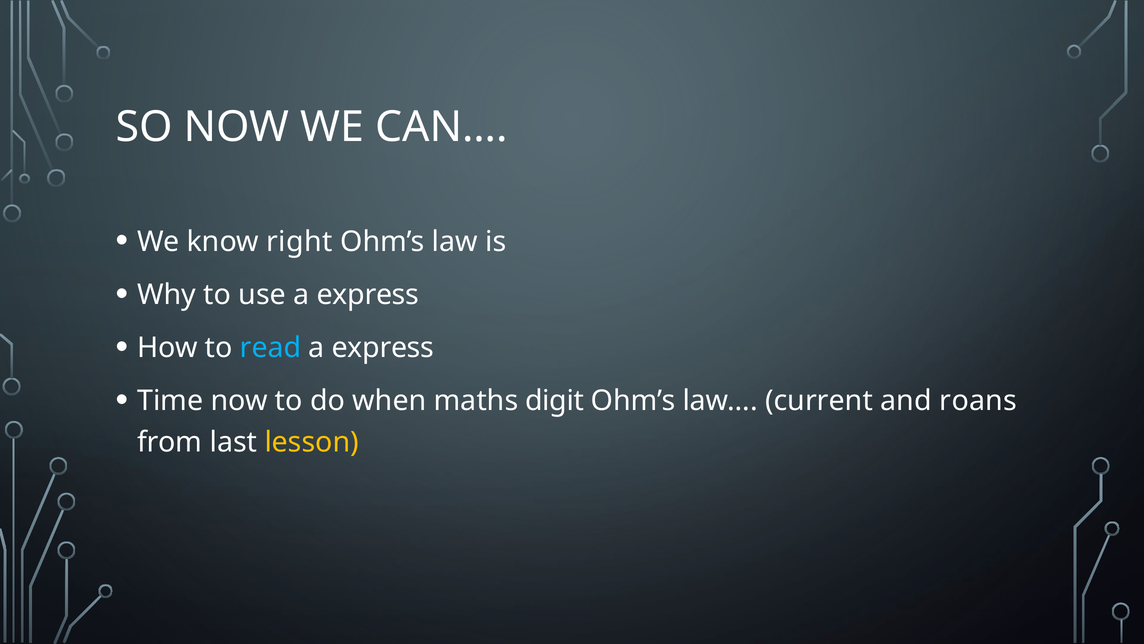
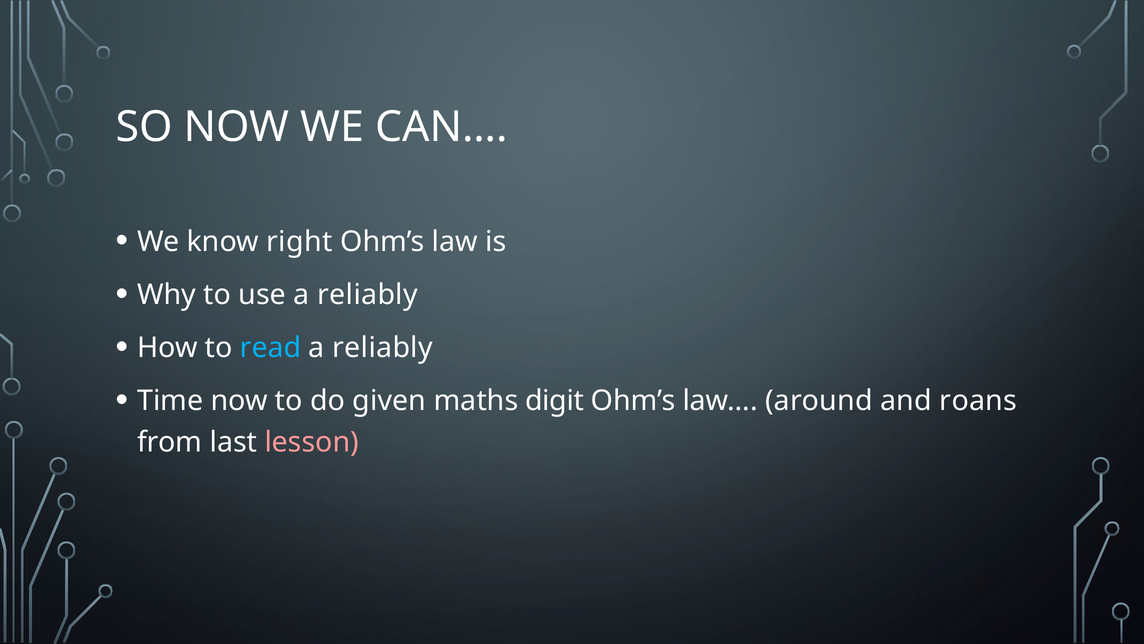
use a express: express -> reliably
express at (383, 348): express -> reliably
when: when -> given
current: current -> around
lesson colour: yellow -> pink
